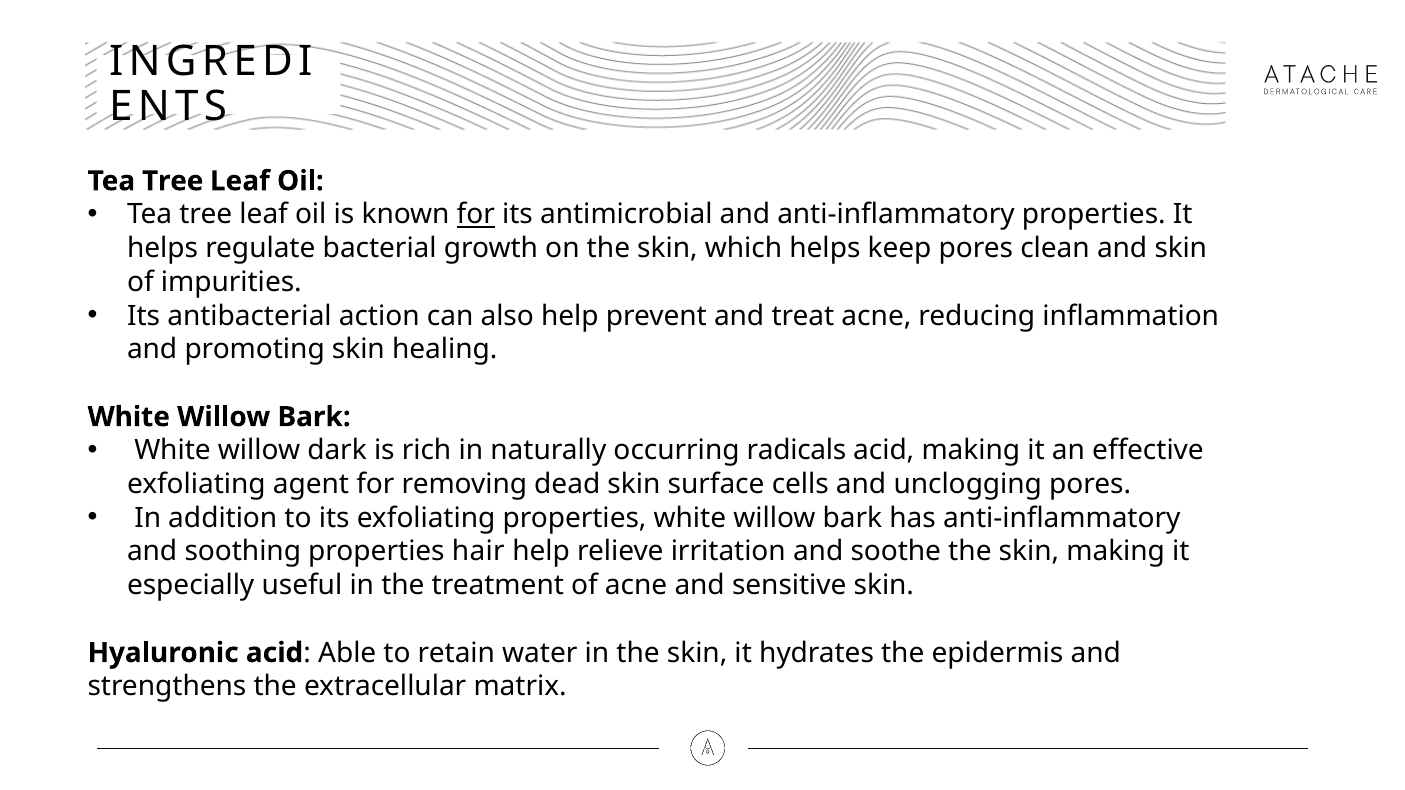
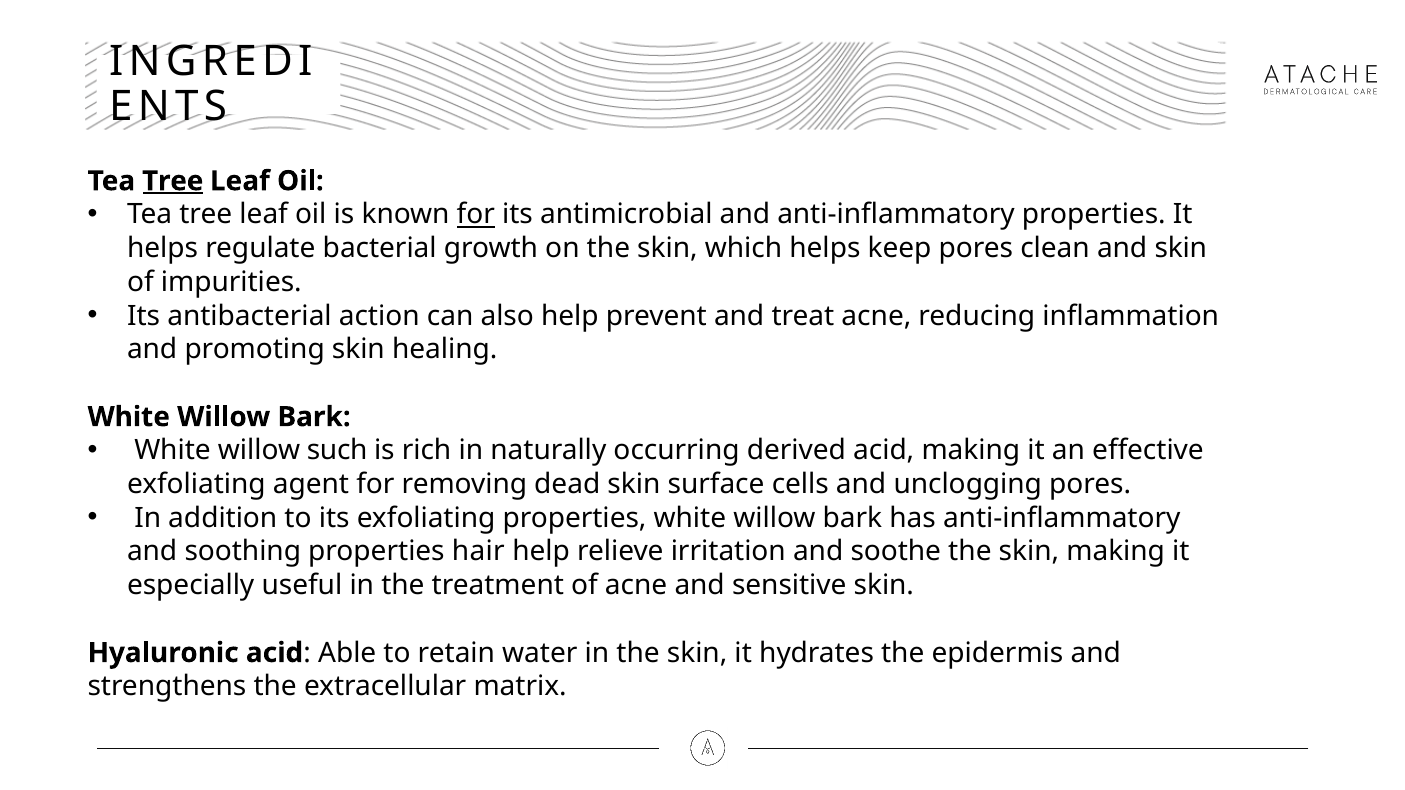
Tree at (173, 181) underline: none -> present
dark: dark -> such
radicals: radicals -> derived
